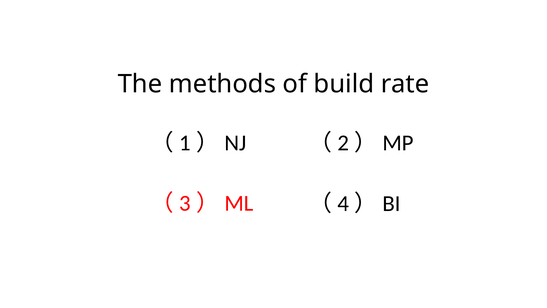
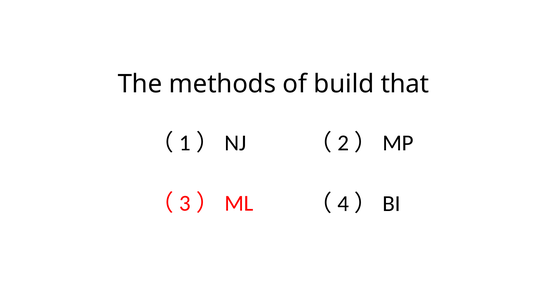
rate: rate -> that
